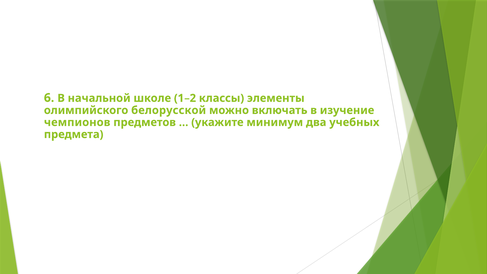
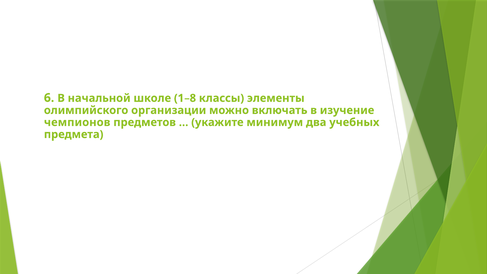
1–2: 1–2 -> 1–8
белорусской: белорусской -> организации
